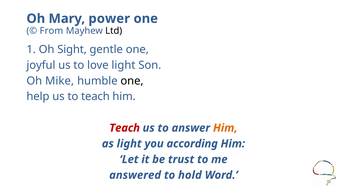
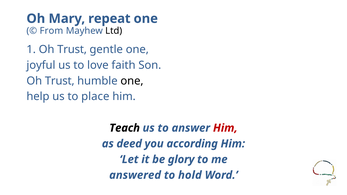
power: power -> repeat
1 Oh Sight: Sight -> Trust
love light: light -> faith
Mike at (60, 81): Mike -> Trust
to teach: teach -> place
Teach at (125, 128) colour: red -> black
Him at (225, 128) colour: orange -> red
as light: light -> deed
trust: trust -> glory
